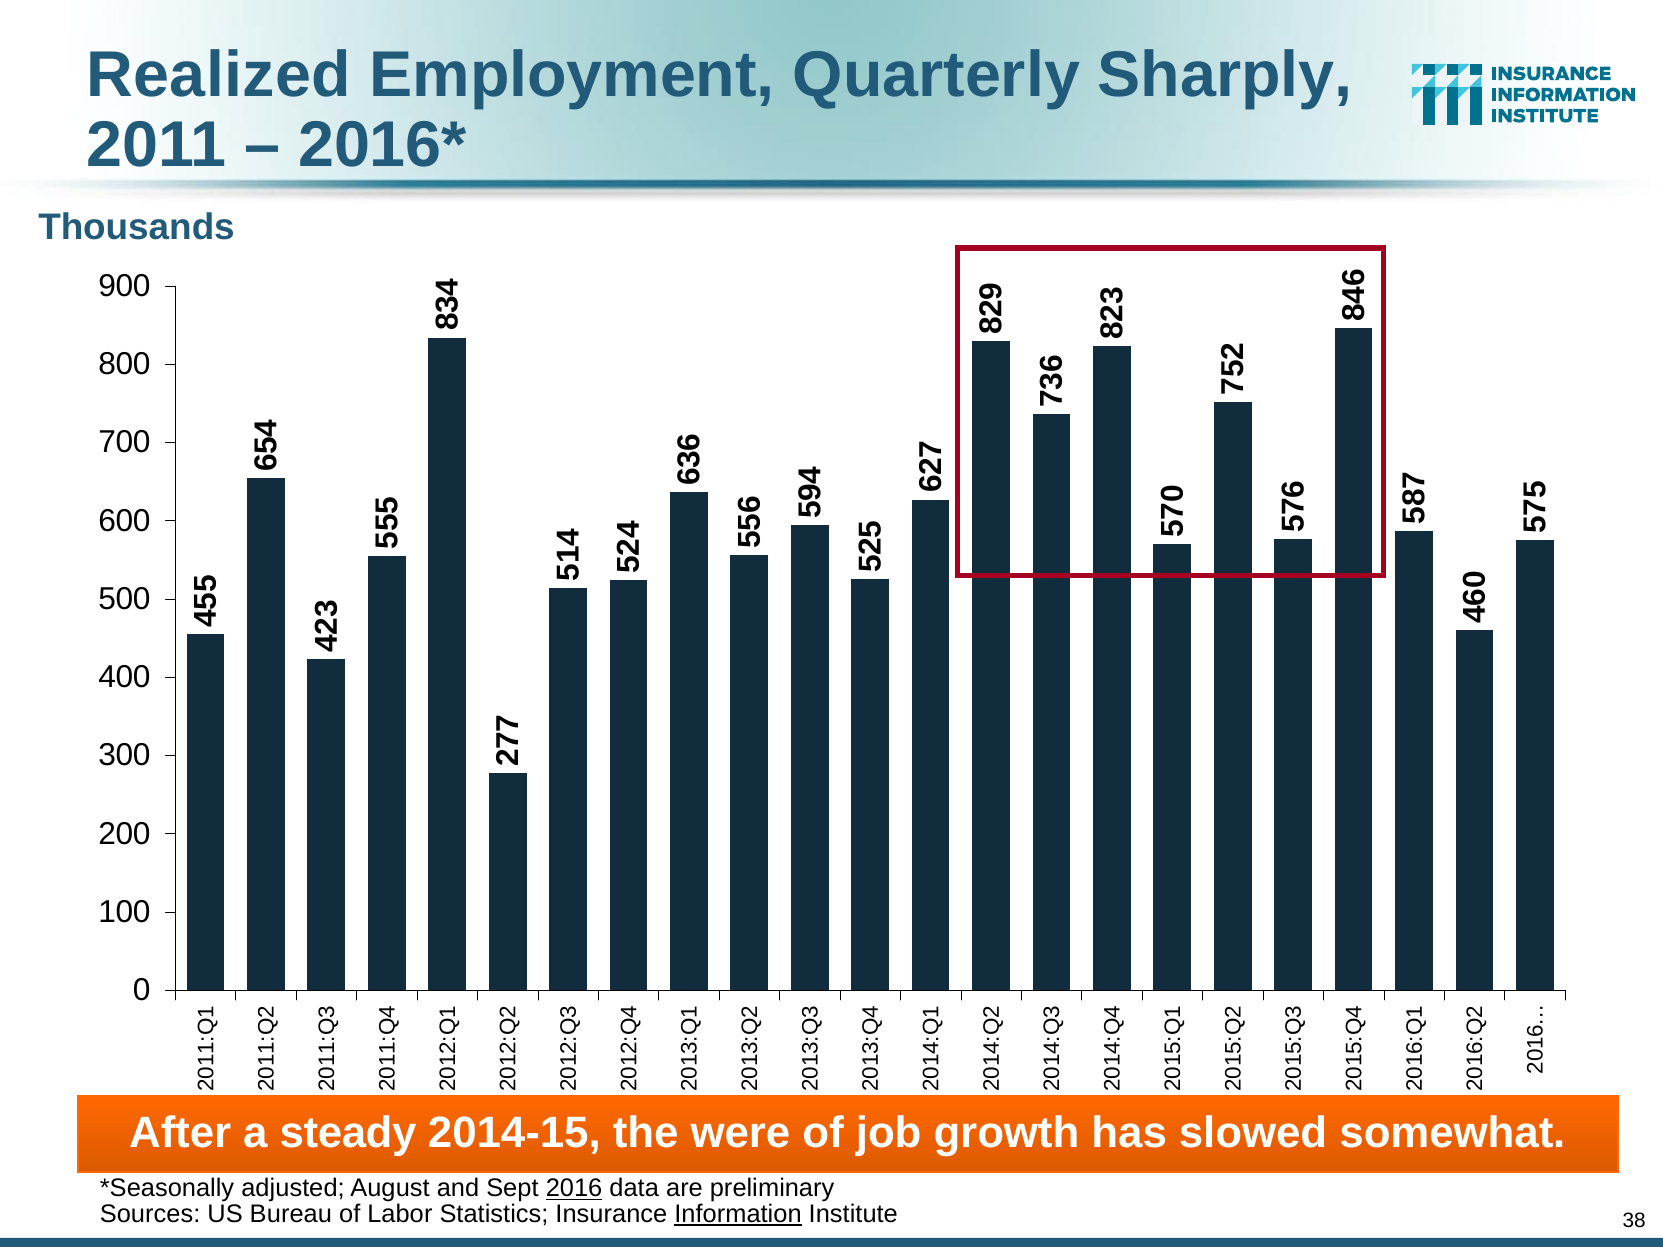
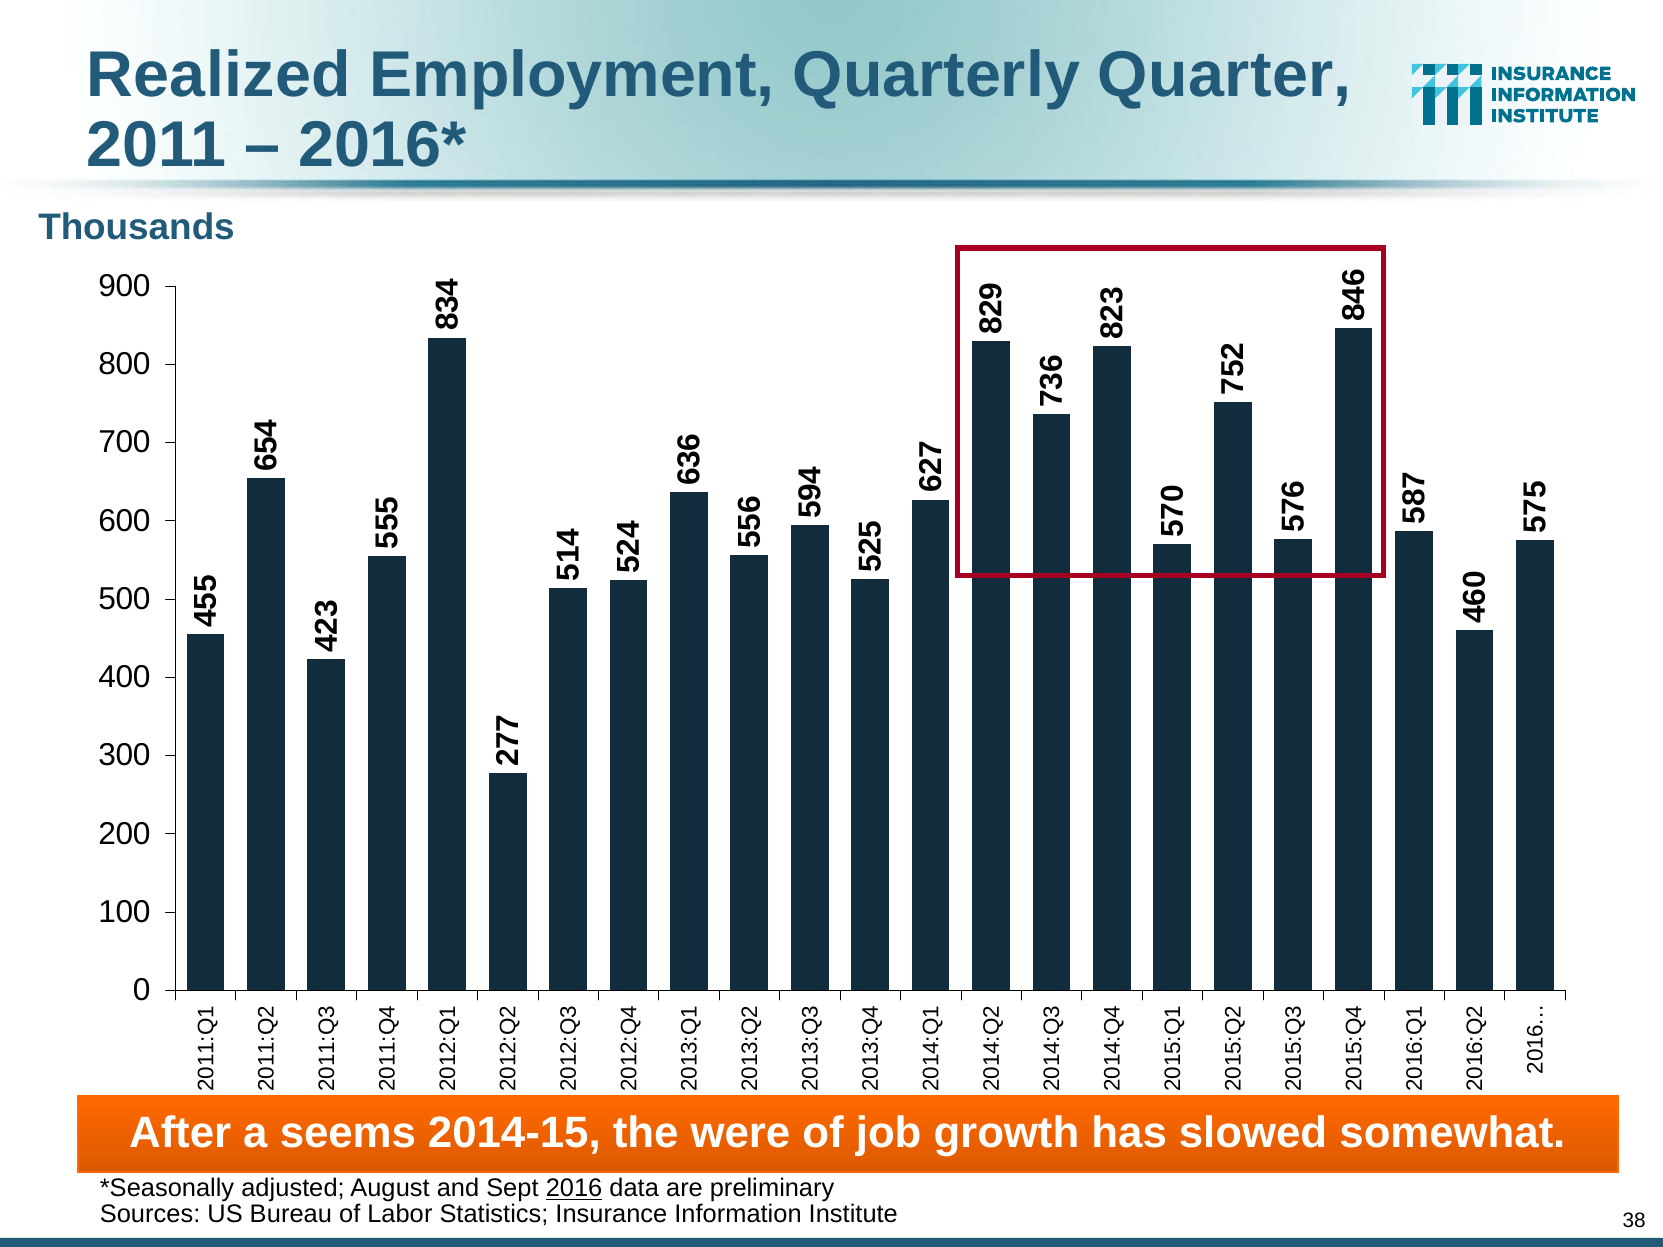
Sharply: Sharply -> Quarter
steady: steady -> seems
Information underline: present -> none
